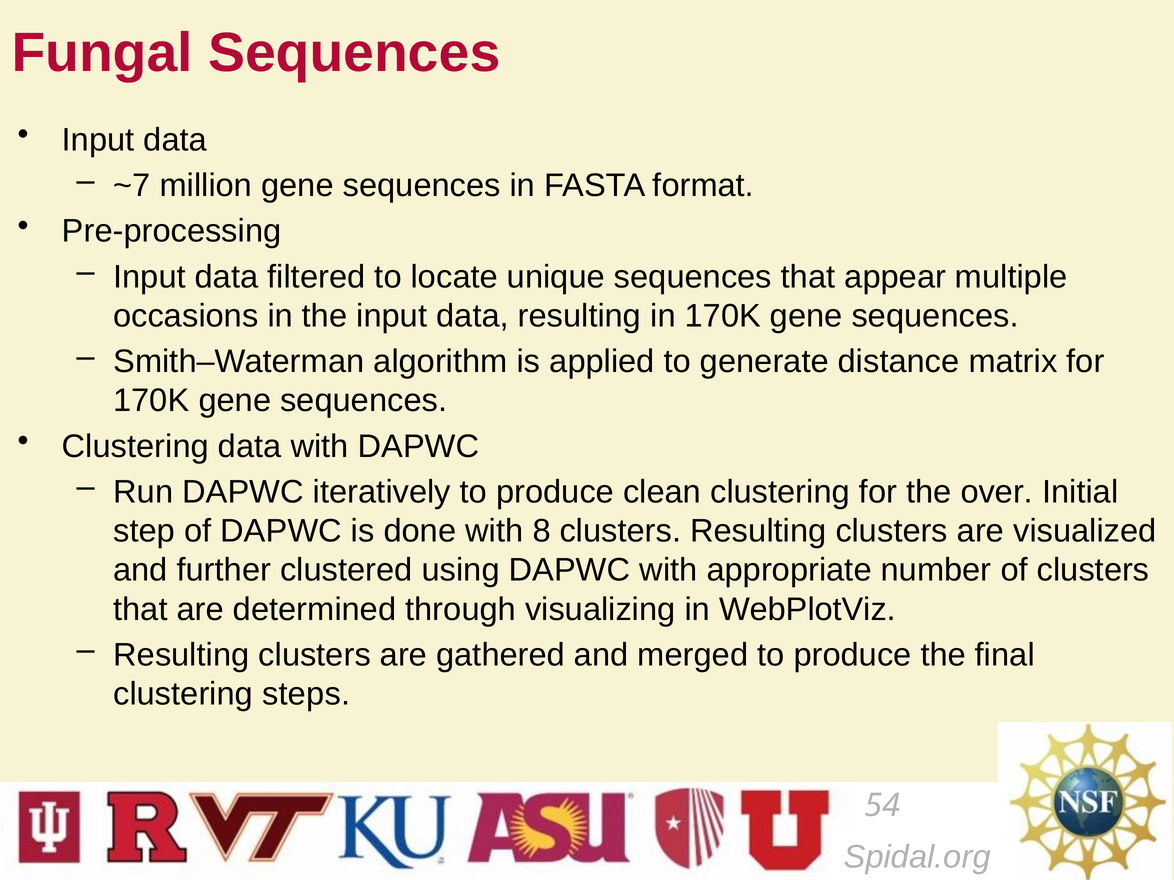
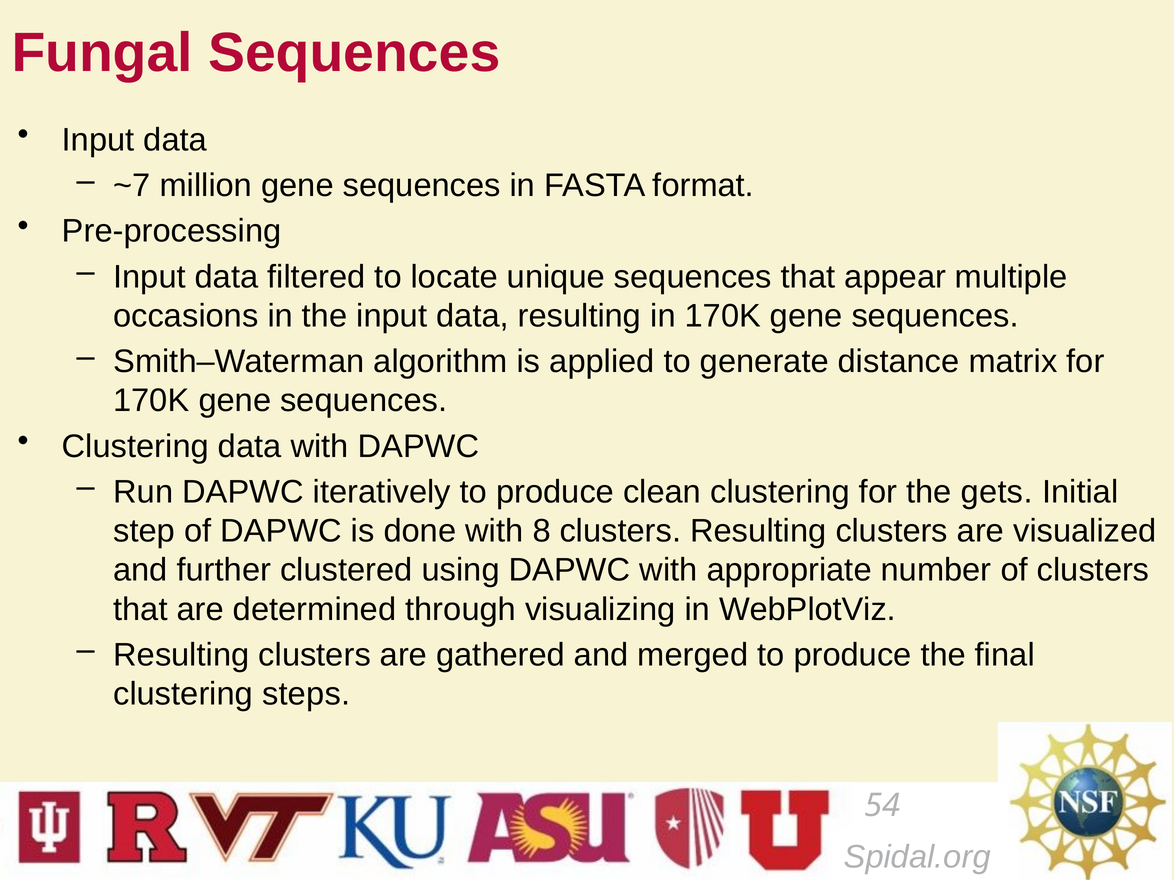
over: over -> gets
